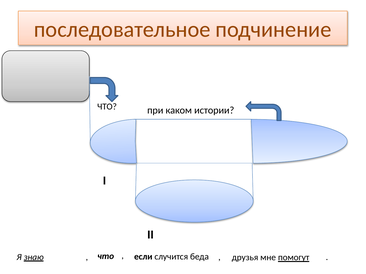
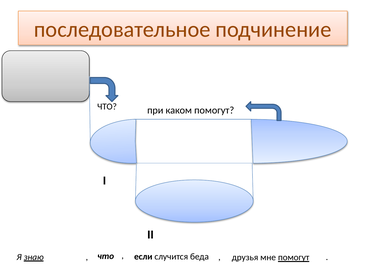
каком истории: истории -> помогут
